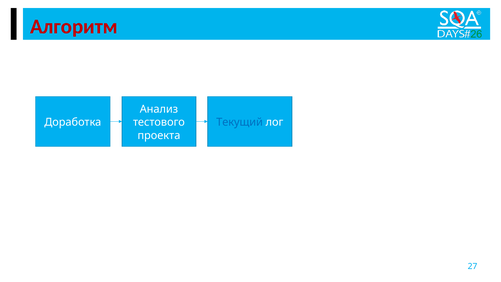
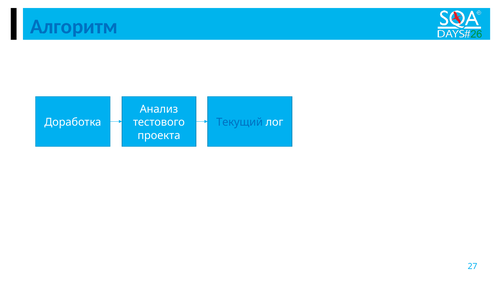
Алгоритм colour: red -> blue
